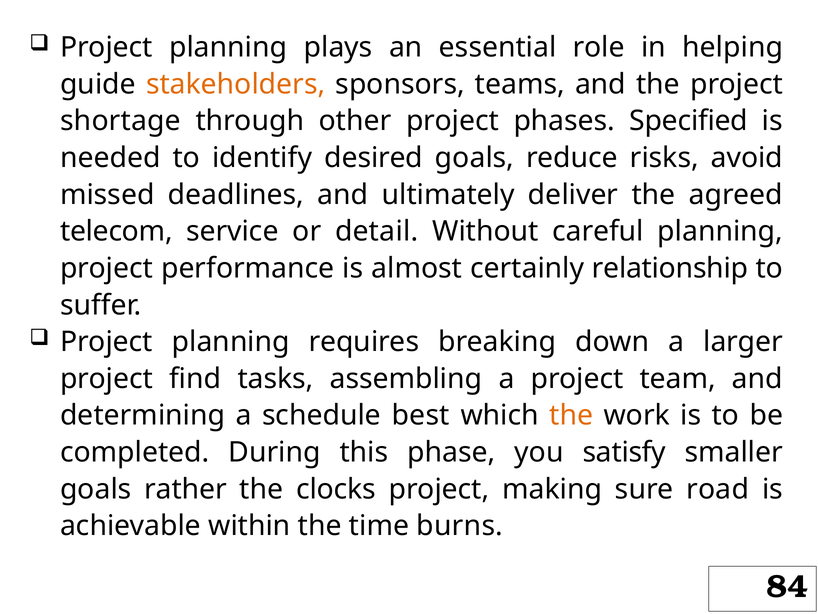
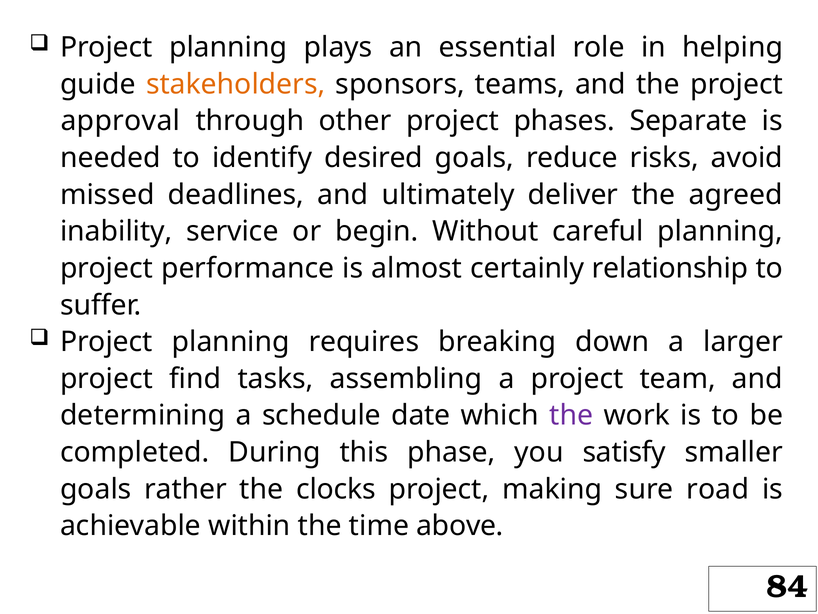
shortage: shortage -> approval
Specified: Specified -> Separate
telecom: telecom -> inability
detail: detail -> begin
best: best -> date
the at (571, 415) colour: orange -> purple
burns: burns -> above
